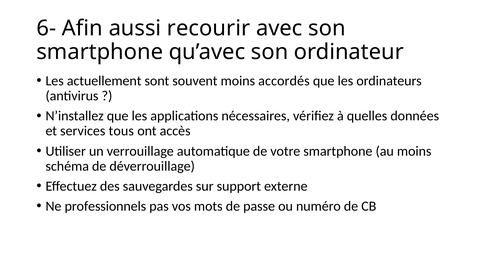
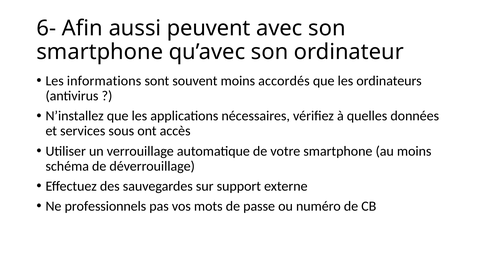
recourir: recourir -> peuvent
actuellement: actuellement -> informations
tous: tous -> sous
